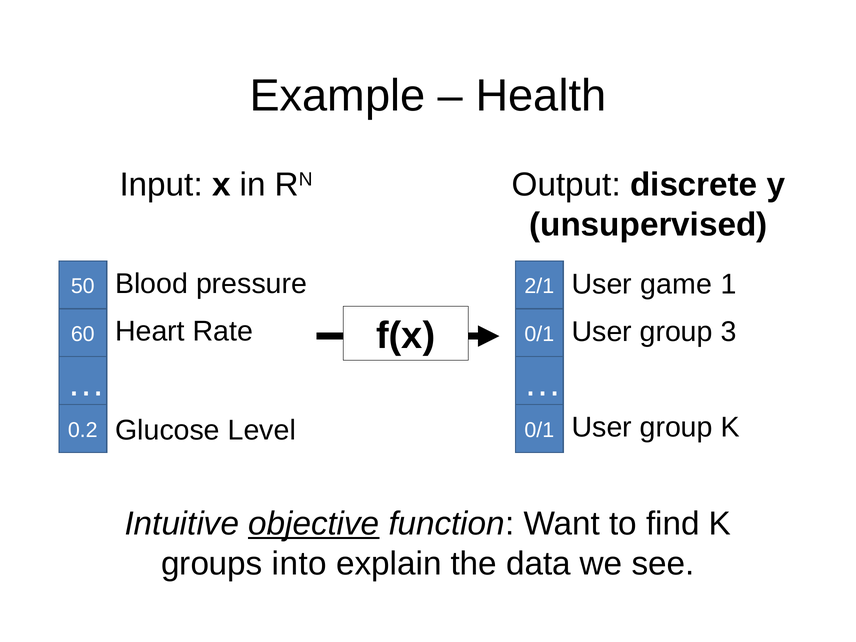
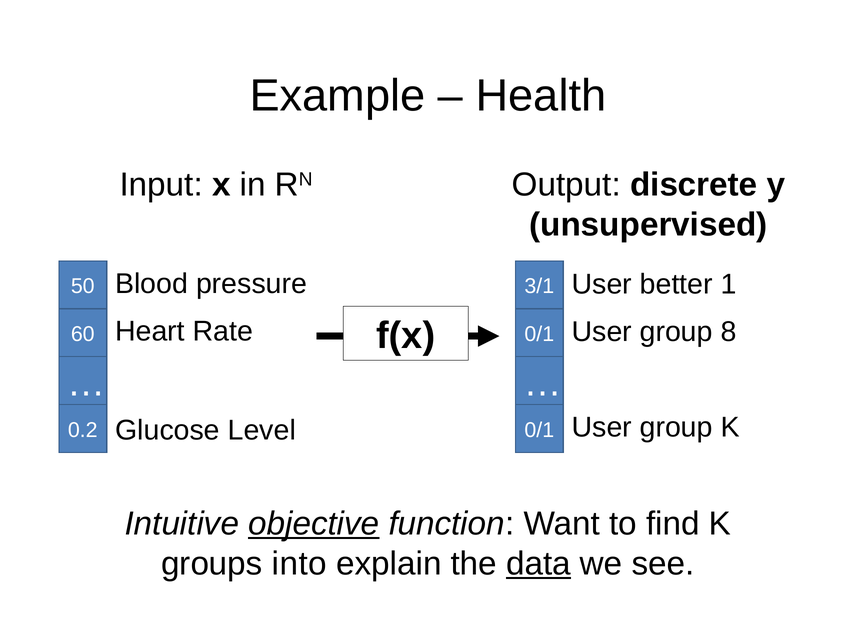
game: game -> better
2/1: 2/1 -> 3/1
3: 3 -> 8
data underline: none -> present
